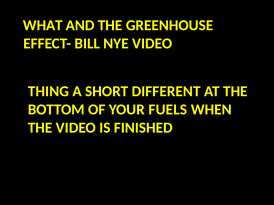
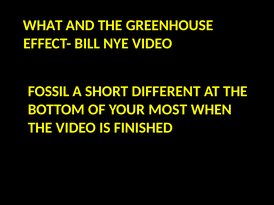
THING: THING -> FOSSIL
FUELS: FUELS -> MOST
